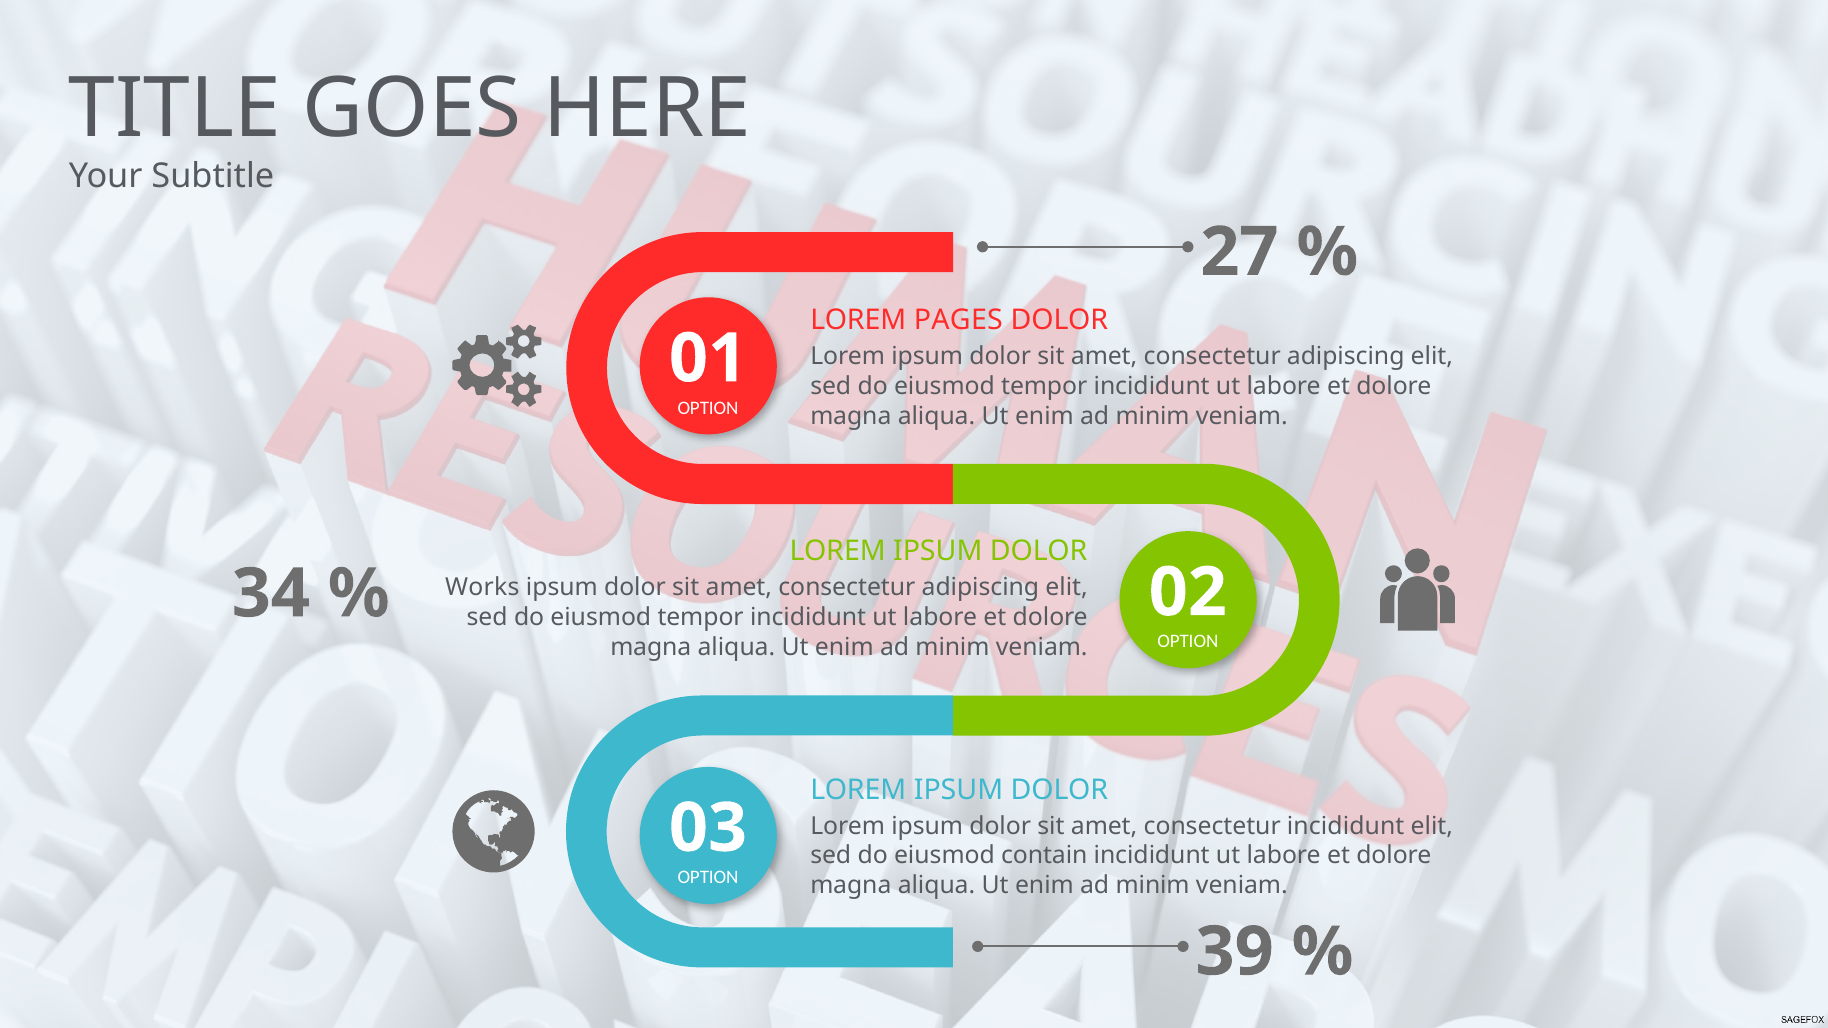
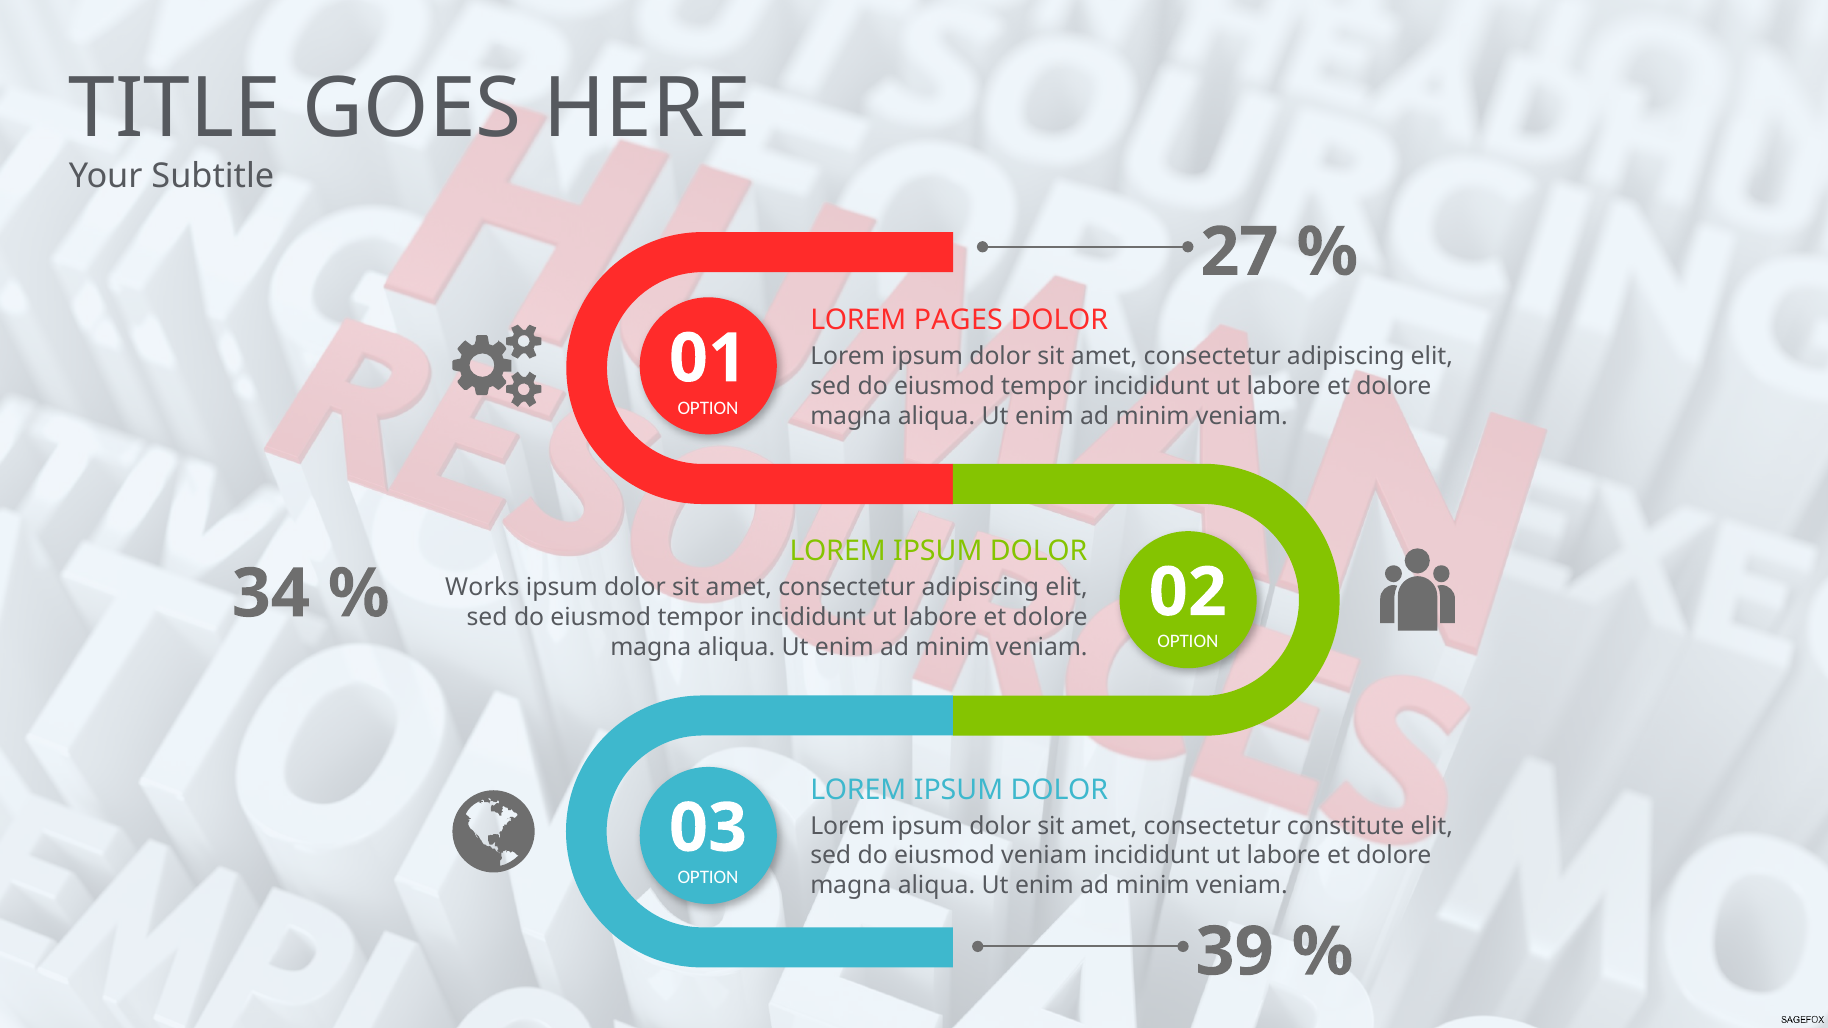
consectetur incididunt: incididunt -> constitute
eiusmod contain: contain -> veniam
